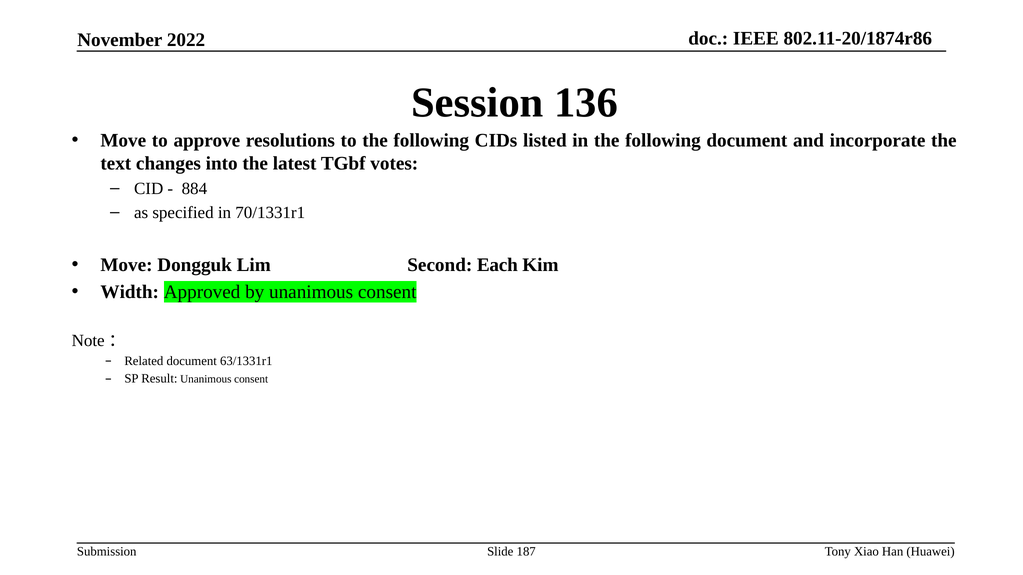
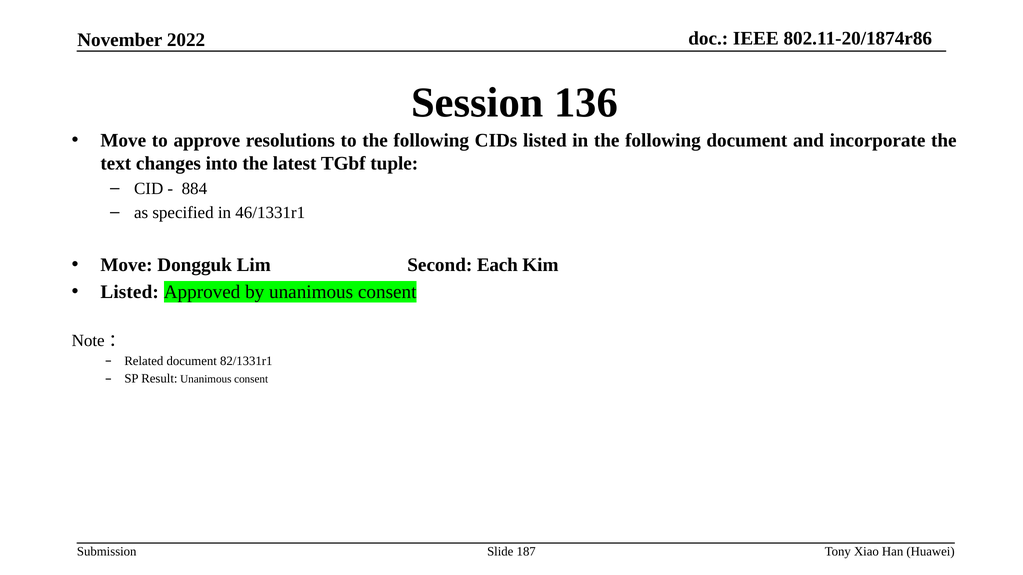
votes: votes -> tuple
70/1331r1: 70/1331r1 -> 46/1331r1
Width at (130, 292): Width -> Listed
63/1331r1: 63/1331r1 -> 82/1331r1
